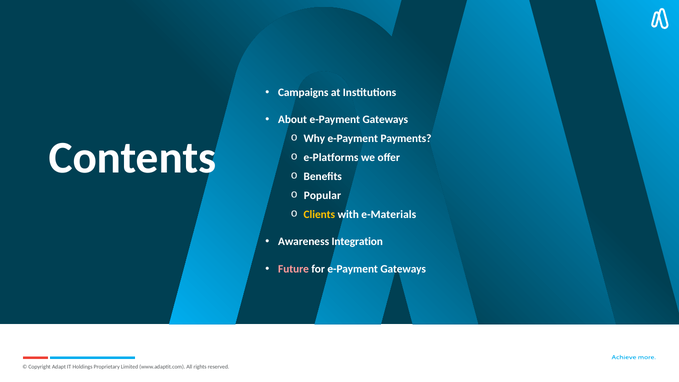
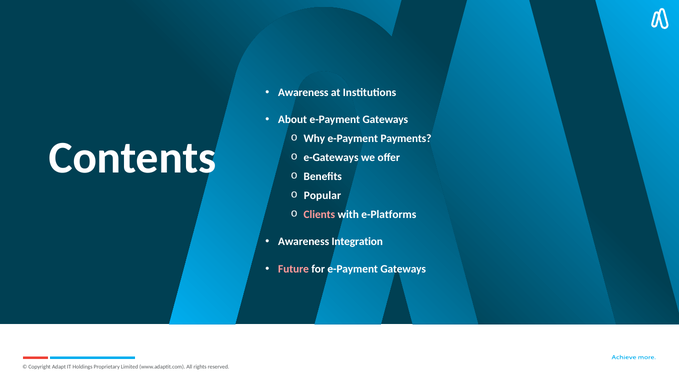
Campaigns at (303, 93): Campaigns -> Awareness
e-Platforms: e-Platforms -> e-Gateways
Clients colour: yellow -> pink
e-Materials: e-Materials -> e-Platforms
